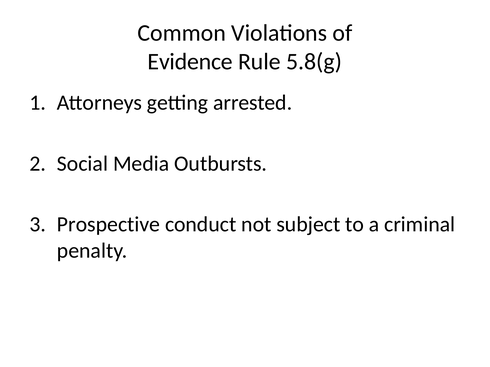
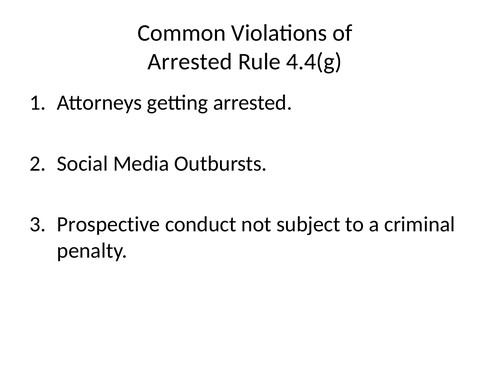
Evidence at (190, 62): Evidence -> Arrested
5.8(g: 5.8(g -> 4.4(g
